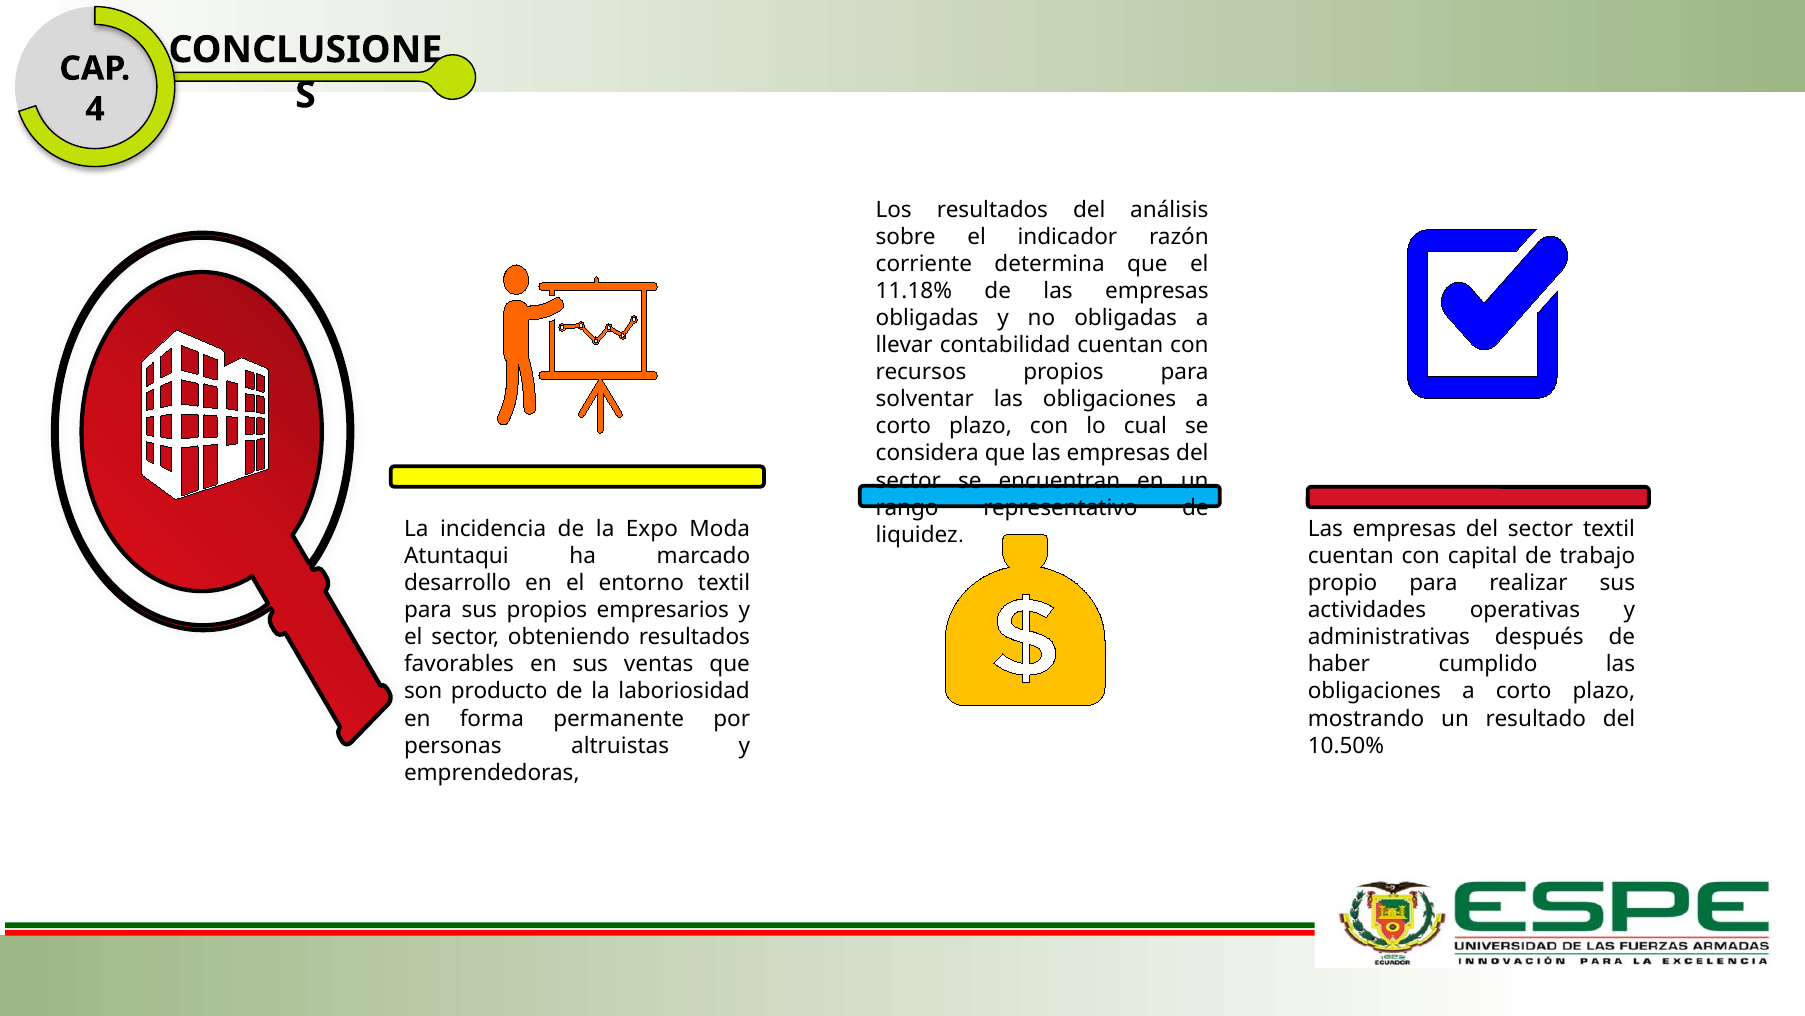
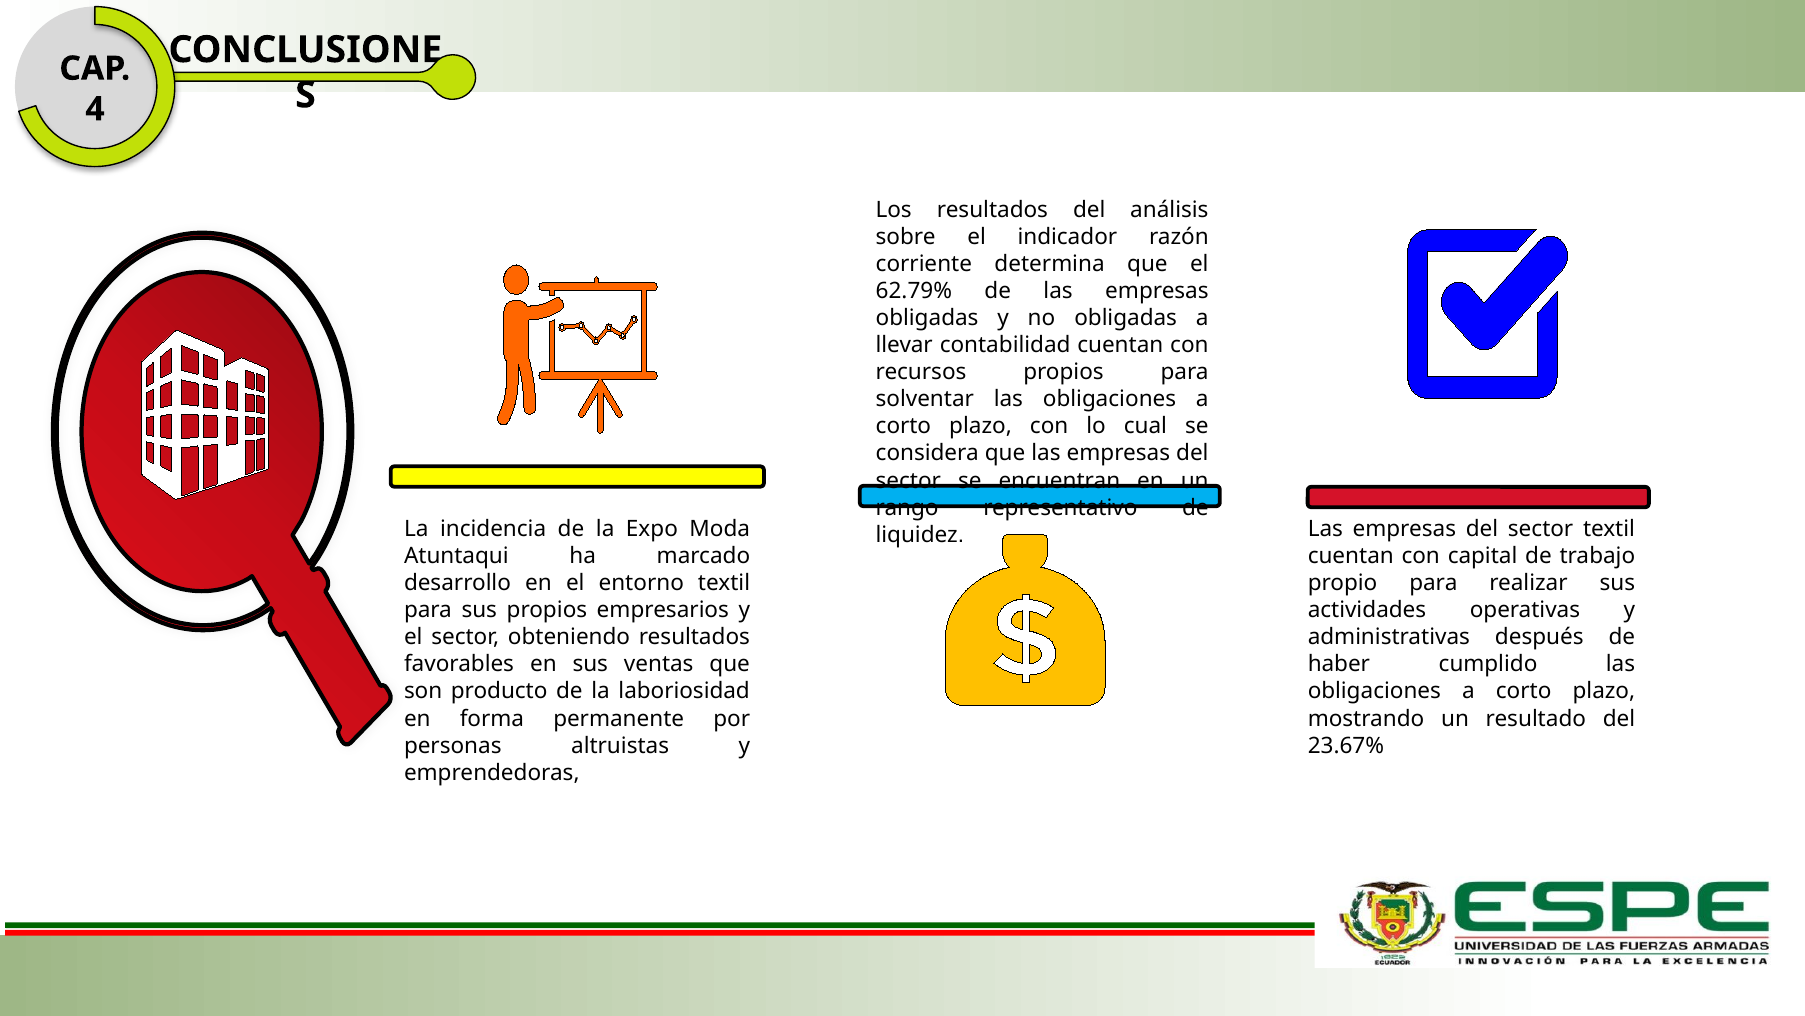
11.18%: 11.18% -> 62.79%
10.50%: 10.50% -> 23.67%
